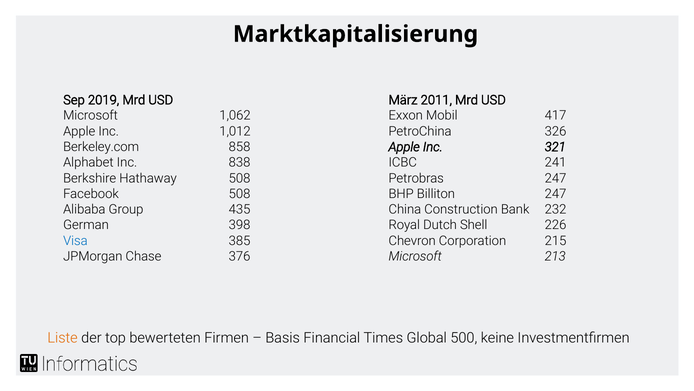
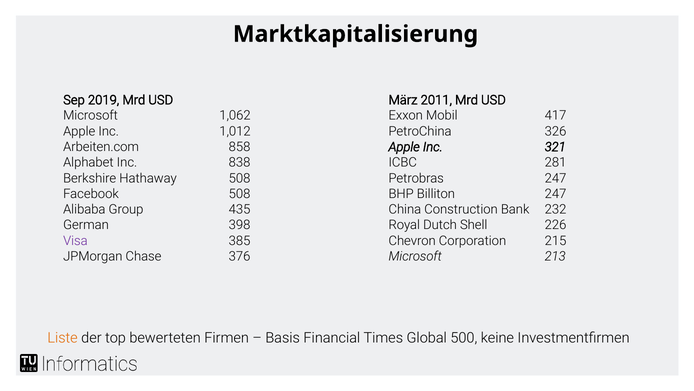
Berkeley.com: Berkeley.com -> Arbeiten.com
241: 241 -> 281
Visa colour: blue -> purple
